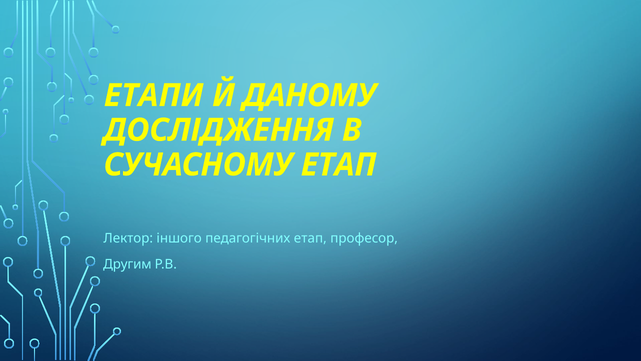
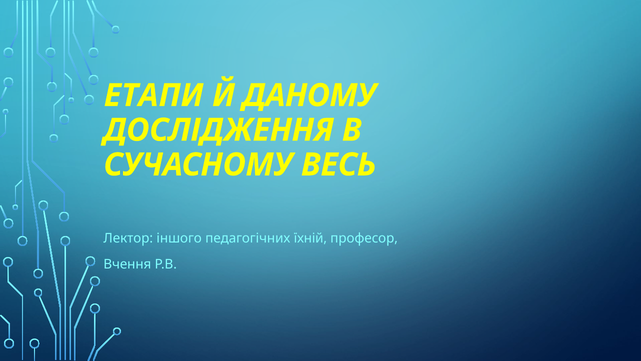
СУЧАСНОМУ ЕТАП: ЕТАП -> ВЕСЬ
педагогічних етап: етап -> їхній
Другим: Другим -> Вчення
